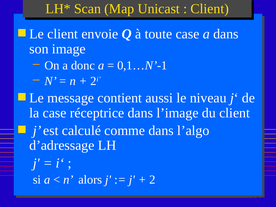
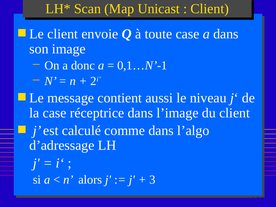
2: 2 -> 3
